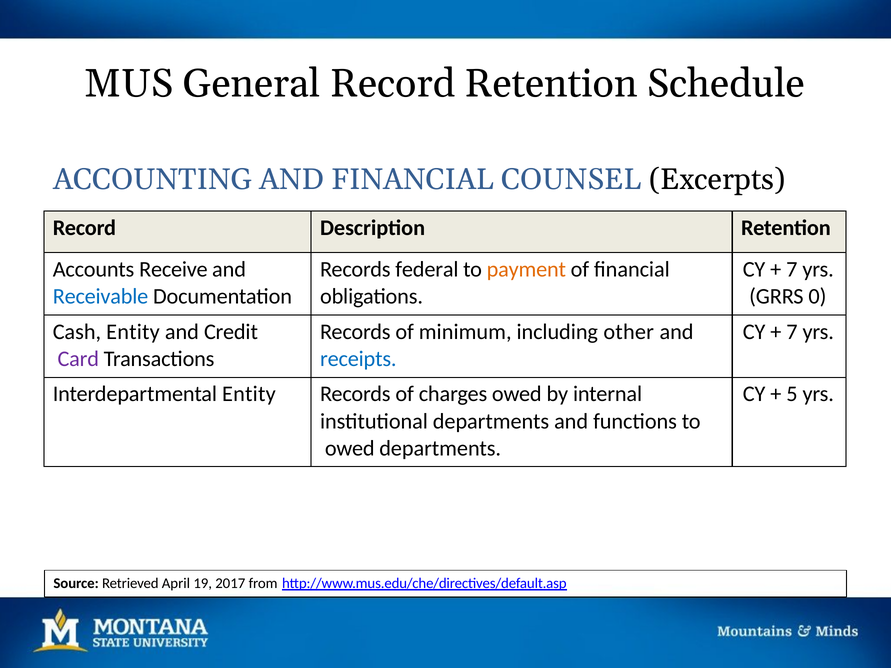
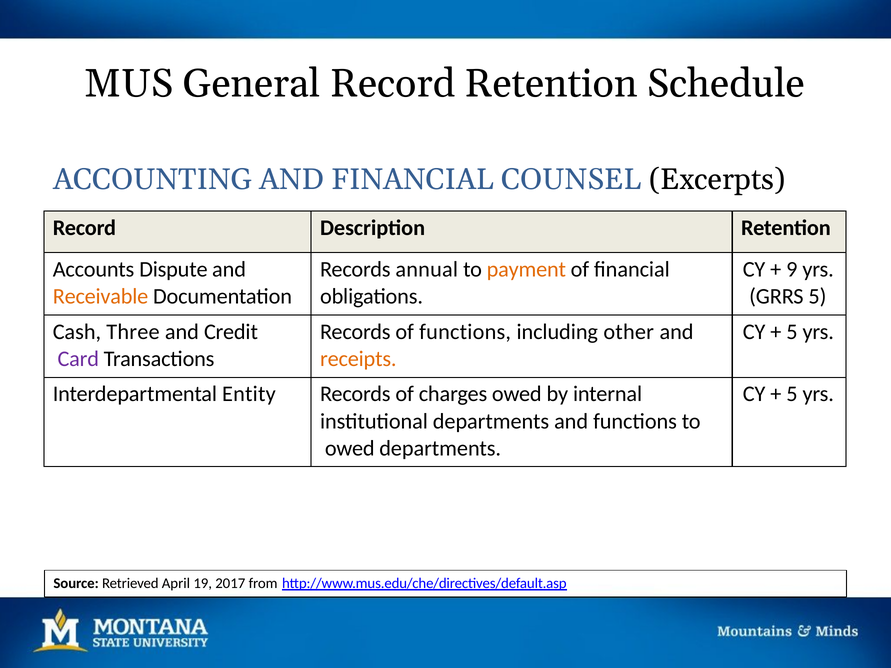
Receive: Receive -> Dispute
federal: federal -> annual
7 at (792, 270): 7 -> 9
Receivable colour: blue -> orange
GRRS 0: 0 -> 5
Cash Entity: Entity -> Three
of minimum: minimum -> functions
7 at (792, 332): 7 -> 5
receipts colour: blue -> orange
